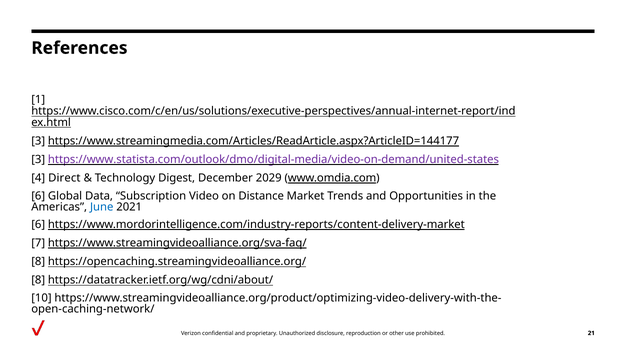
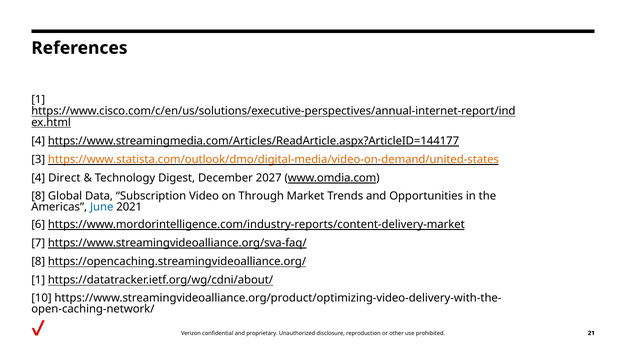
3 at (38, 141): 3 -> 4
https://www.statista.com/outlook/dmo/digital-media/video-on-demand/united-states colour: purple -> orange
2029: 2029 -> 2027
6 at (38, 196): 6 -> 8
Distance: Distance -> Through
8 at (38, 280): 8 -> 1
